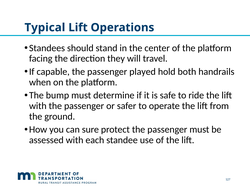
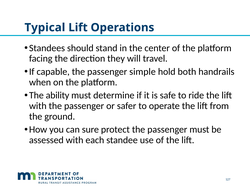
played: played -> simple
bump: bump -> ability
